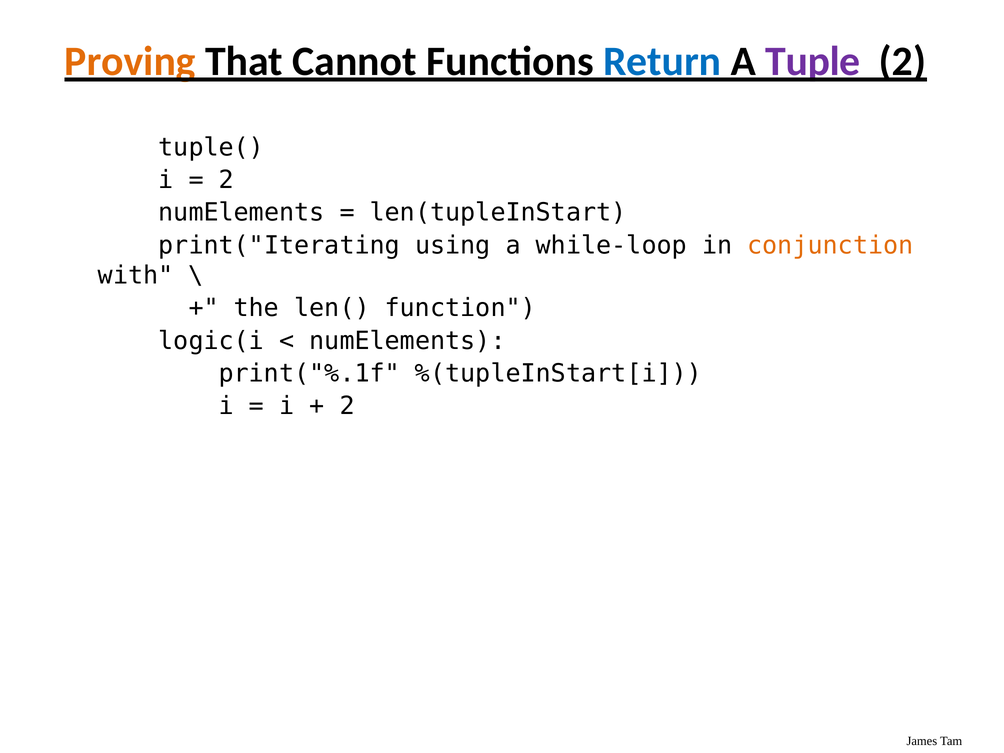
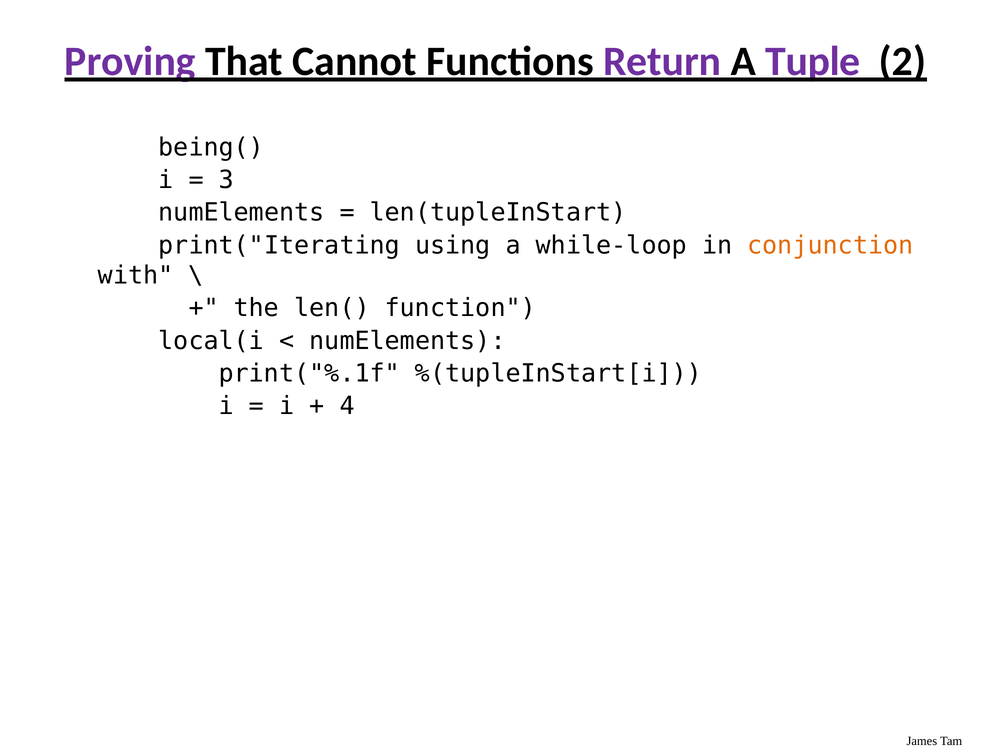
Proving colour: orange -> purple
Return colour: blue -> purple
tuple(: tuple( -> being(
2 at (226, 180): 2 -> 3
logic(i: logic(i -> local(i
2 at (347, 406): 2 -> 4
